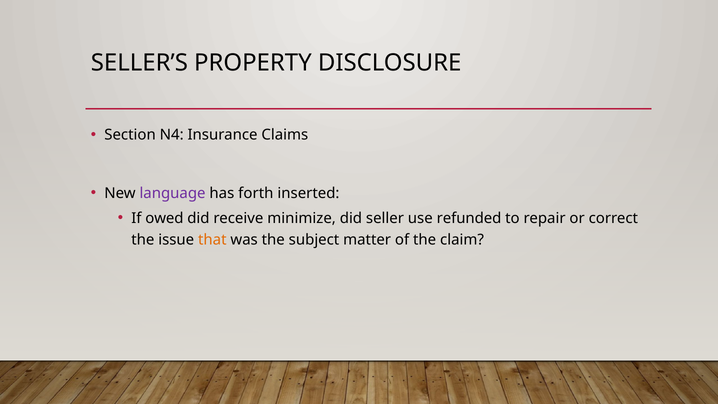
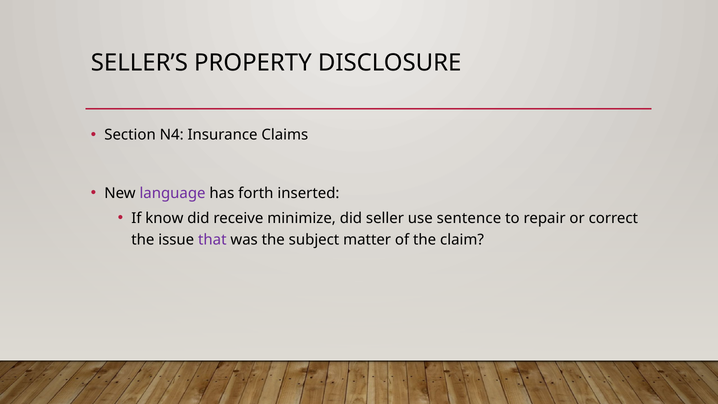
owed: owed -> know
refunded: refunded -> sentence
that colour: orange -> purple
